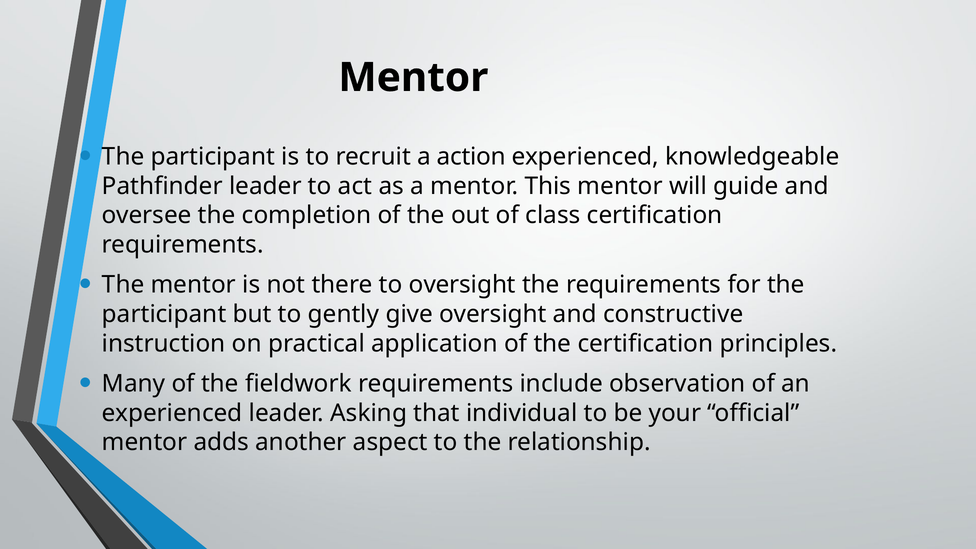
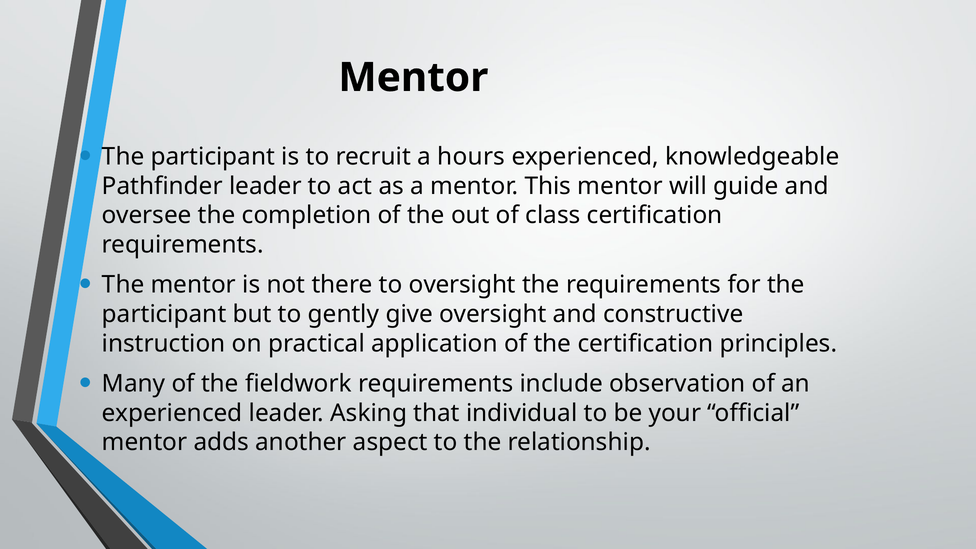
action: action -> hours
